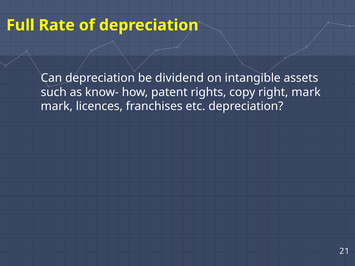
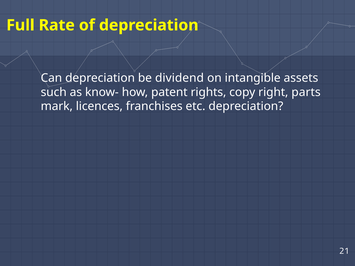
right mark: mark -> parts
